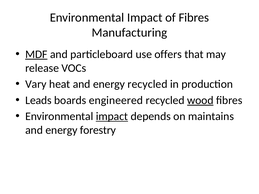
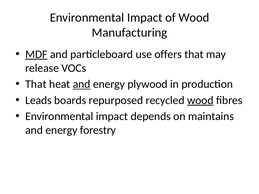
of Fibres: Fibres -> Wood
Vary at (36, 84): Vary -> That
and at (82, 84) underline: none -> present
energy recycled: recycled -> plywood
engineered: engineered -> repurposed
impact at (112, 117) underline: present -> none
